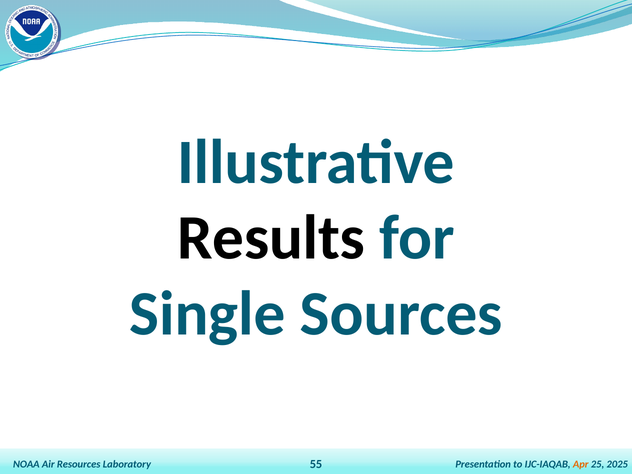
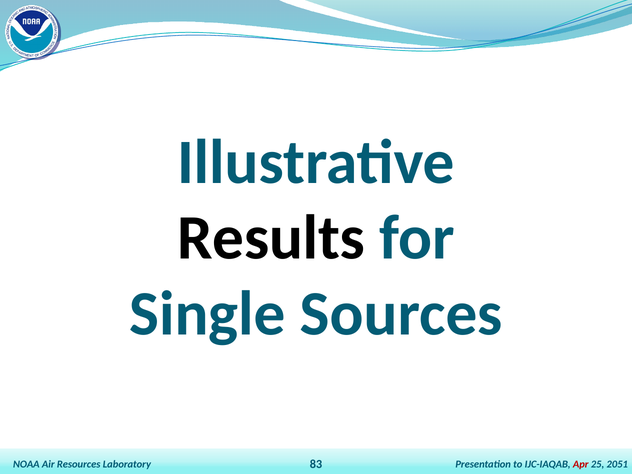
55: 55 -> 83
Apr colour: orange -> red
2025: 2025 -> 2051
